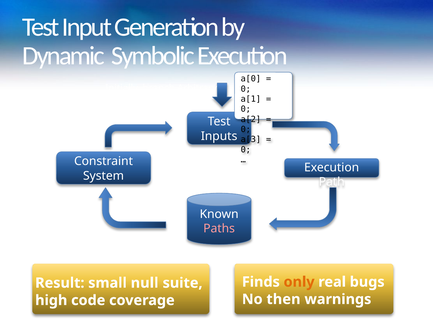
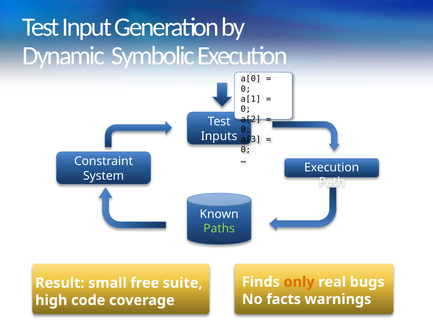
Paths colour: pink -> light green
null: null -> free
then: then -> facts
